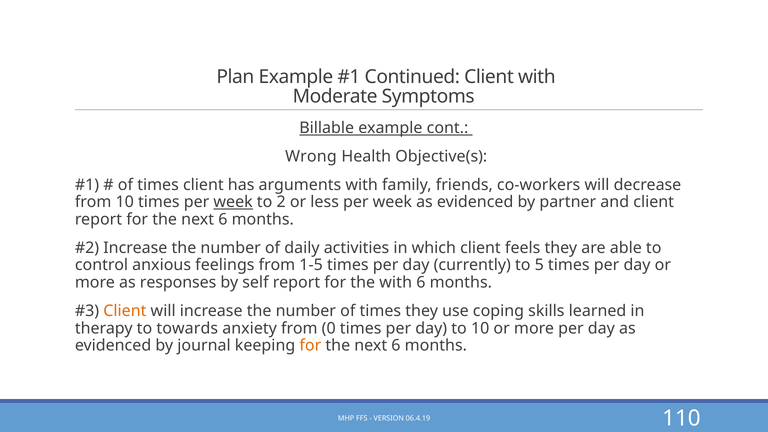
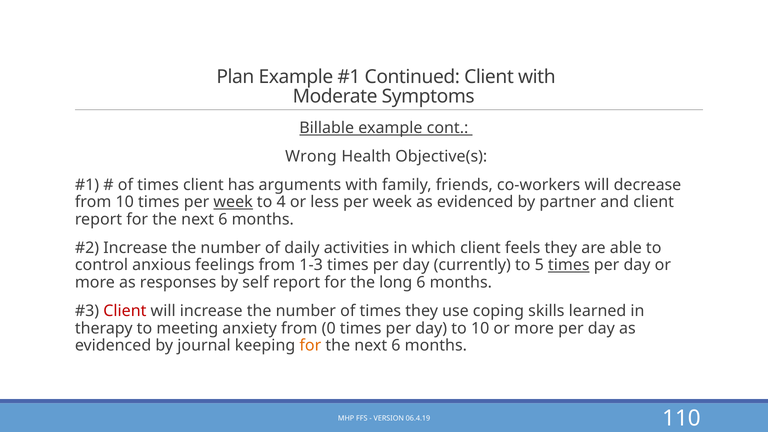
2: 2 -> 4
1-5: 1-5 -> 1-3
times at (569, 265) underline: none -> present
the with: with -> long
Client at (125, 311) colour: orange -> red
towards: towards -> meeting
